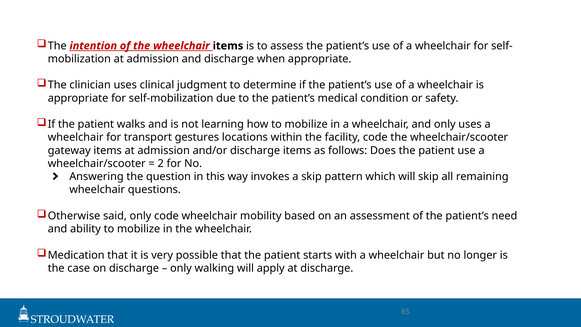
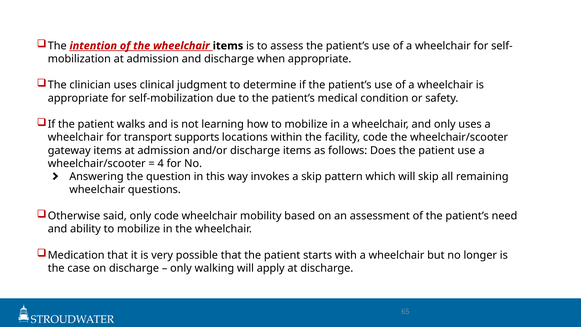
gestures: gestures -> supports
2: 2 -> 4
